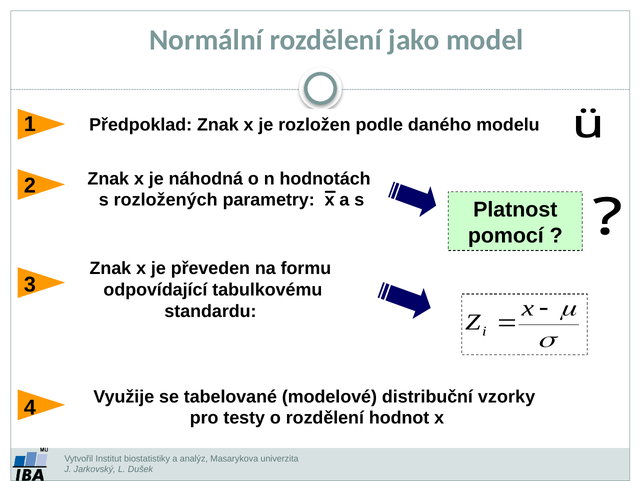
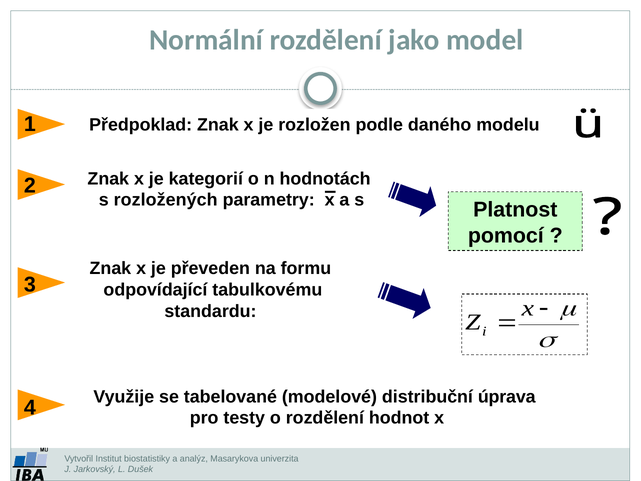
náhodná: náhodná -> kategorií
vzorky: vzorky -> úprava
